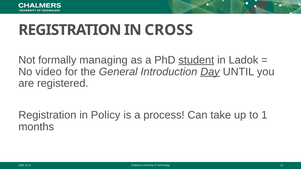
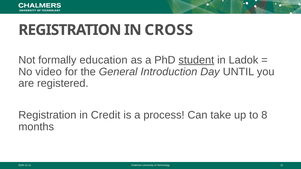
managing: managing -> education
Day underline: present -> none
Policy: Policy -> Credit
1: 1 -> 8
